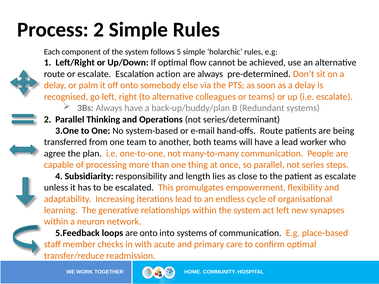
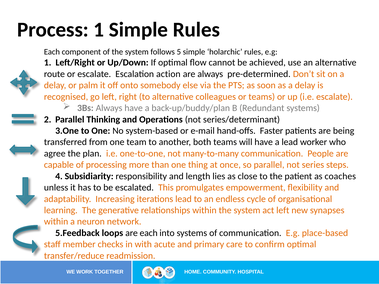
Process 2: 2 -> 1
hand-offs Route: Route -> Faster
as escalate: escalate -> coaches
are onto: onto -> each
